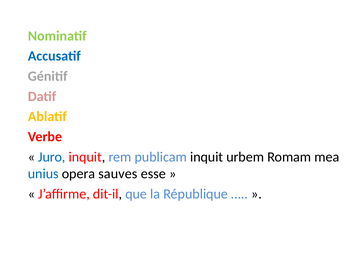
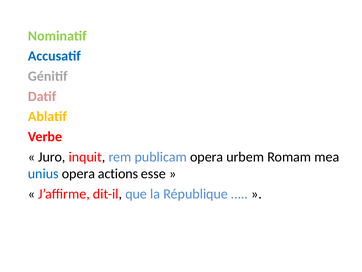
Juro colour: blue -> black
publicam inquit: inquit -> opera
sauves: sauves -> actions
